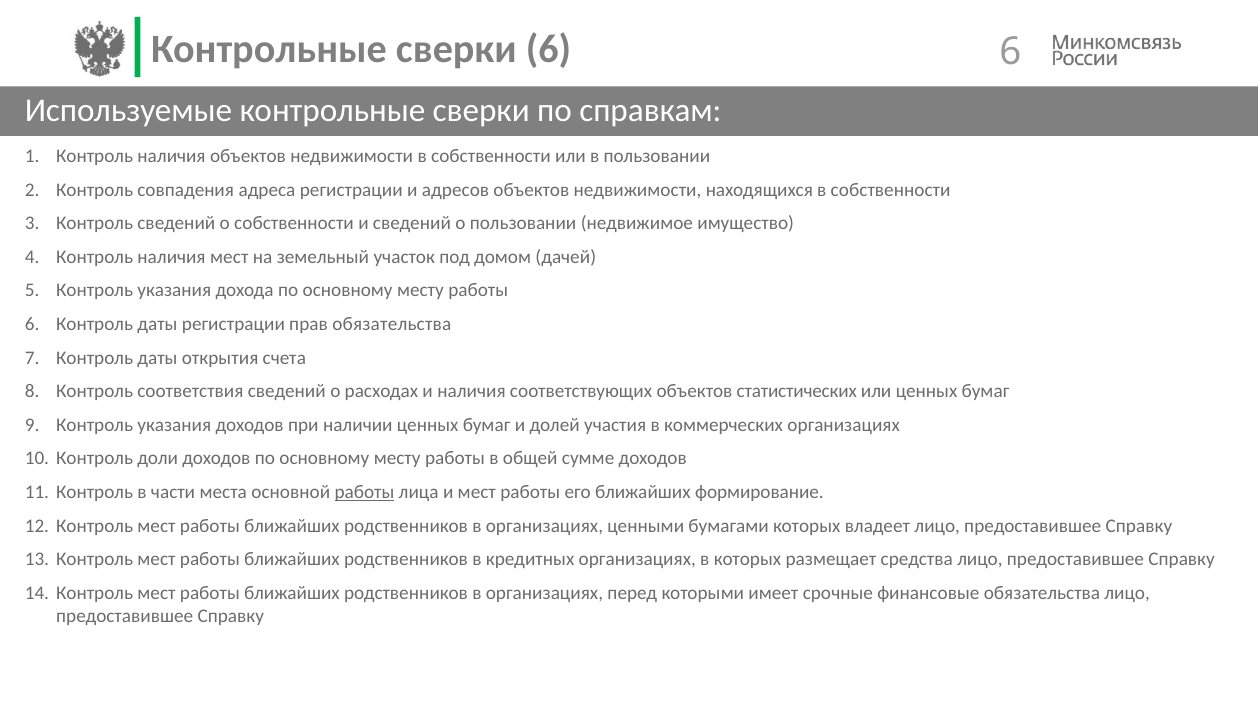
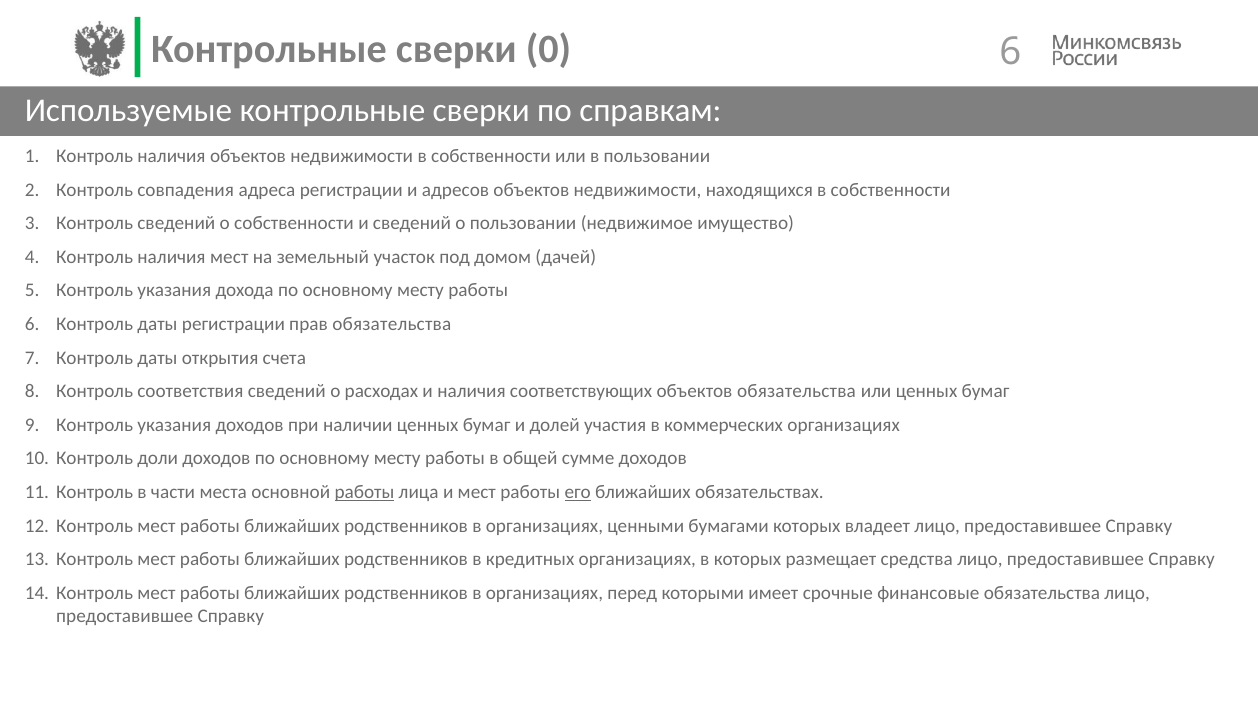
сверки 6: 6 -> 0
объектов статистических: статистических -> обязательства
его underline: none -> present
формирование: формирование -> обязательствах
